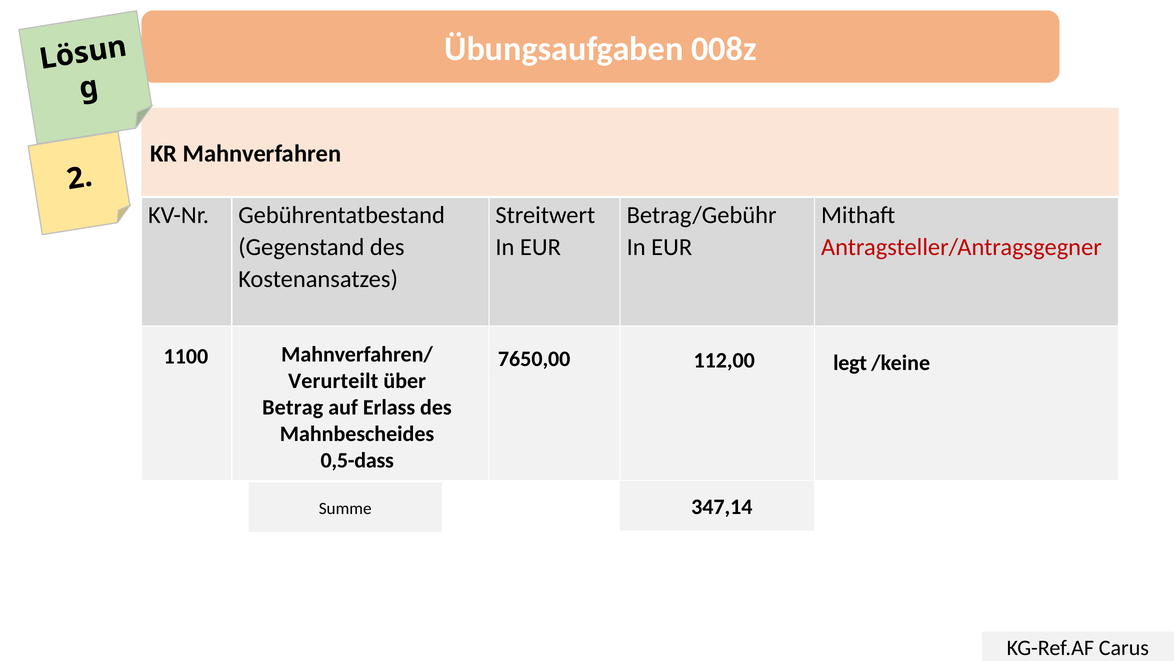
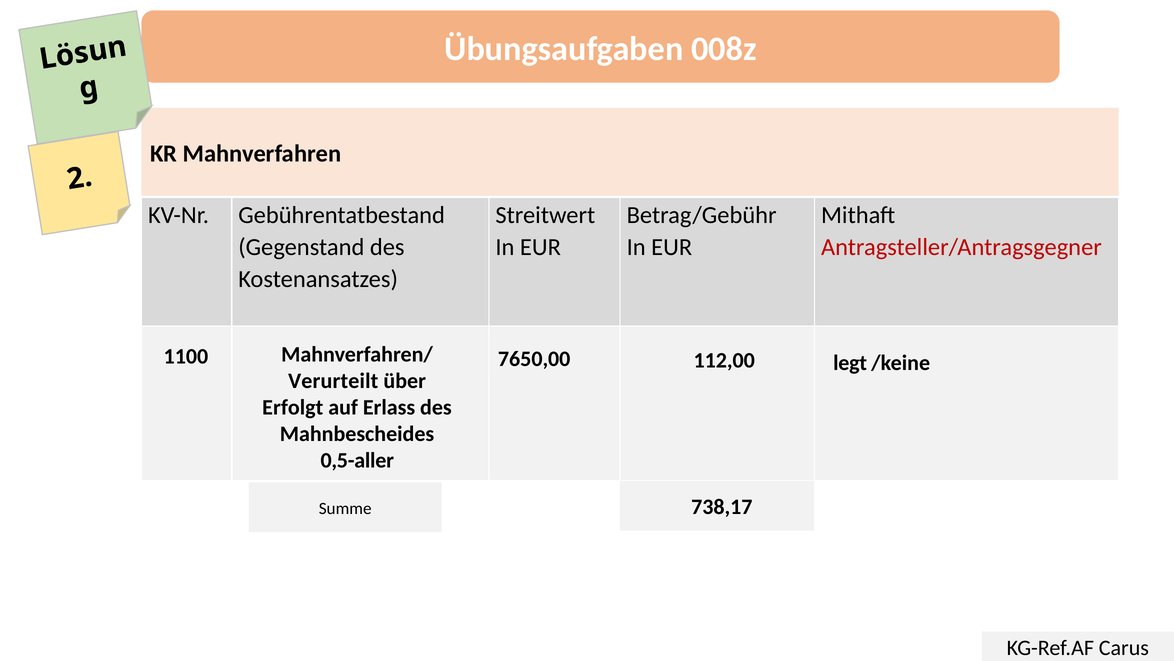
Betrag: Betrag -> Erfolgt
0,5-dass: 0,5-dass -> 0,5-aller
347,14: 347,14 -> 738,17
